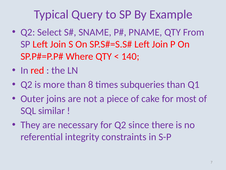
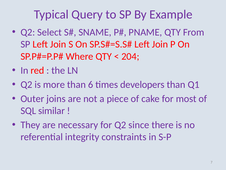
140: 140 -> 204
8: 8 -> 6
subqueries: subqueries -> developers
